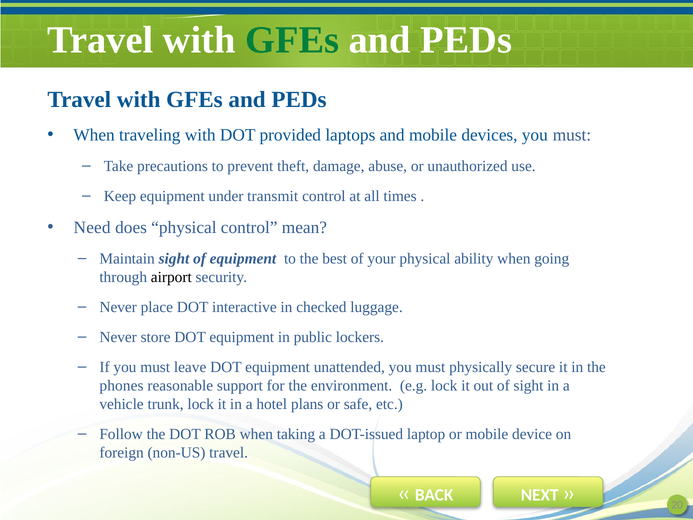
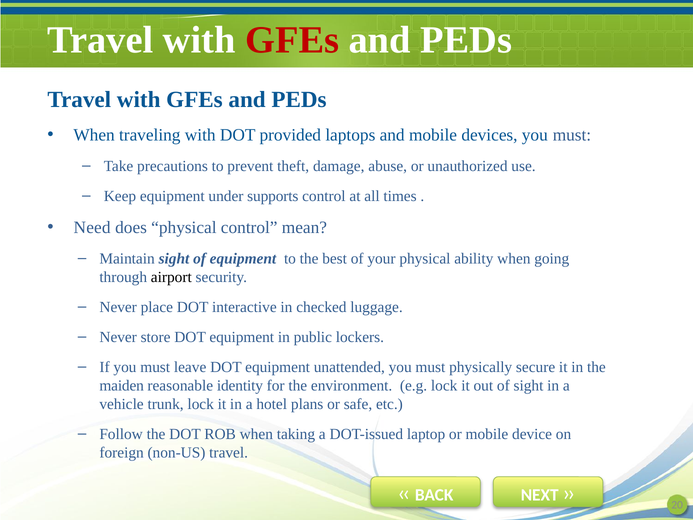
GFEs at (292, 40) colour: green -> red
transmit: transmit -> supports
phones: phones -> maiden
support: support -> identity
